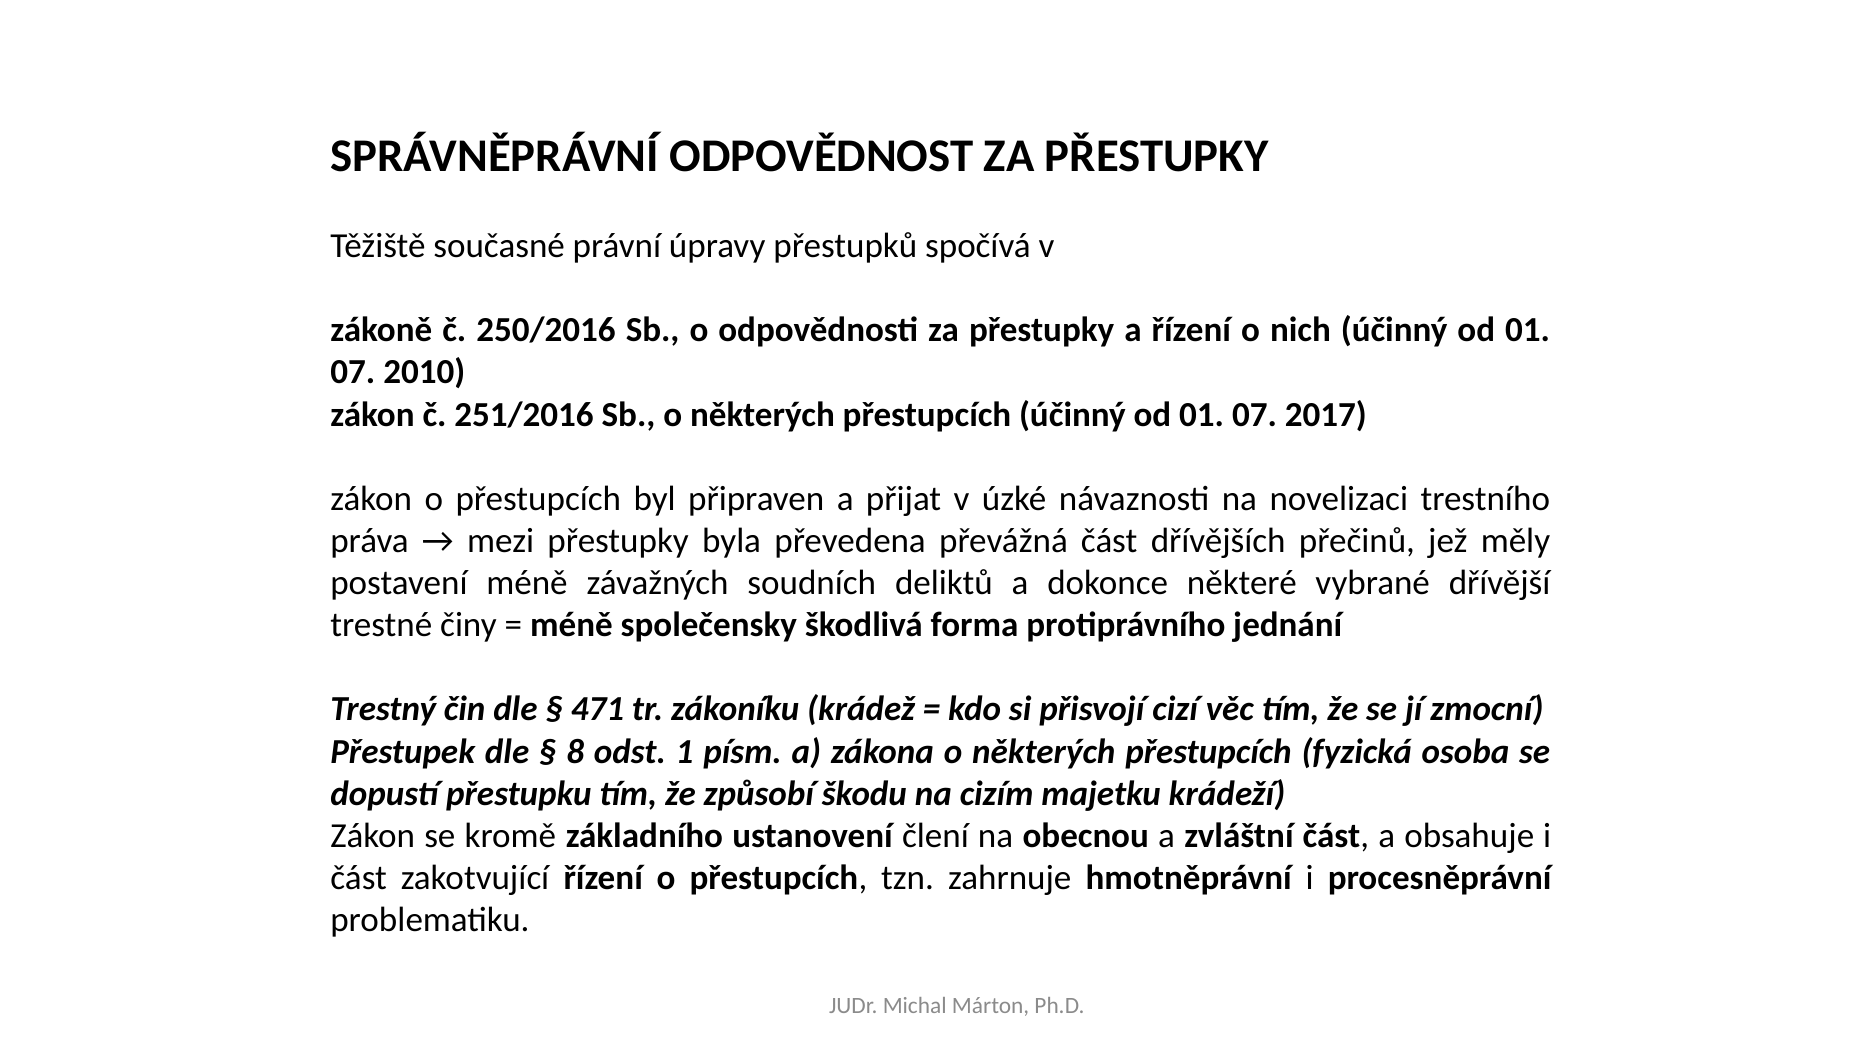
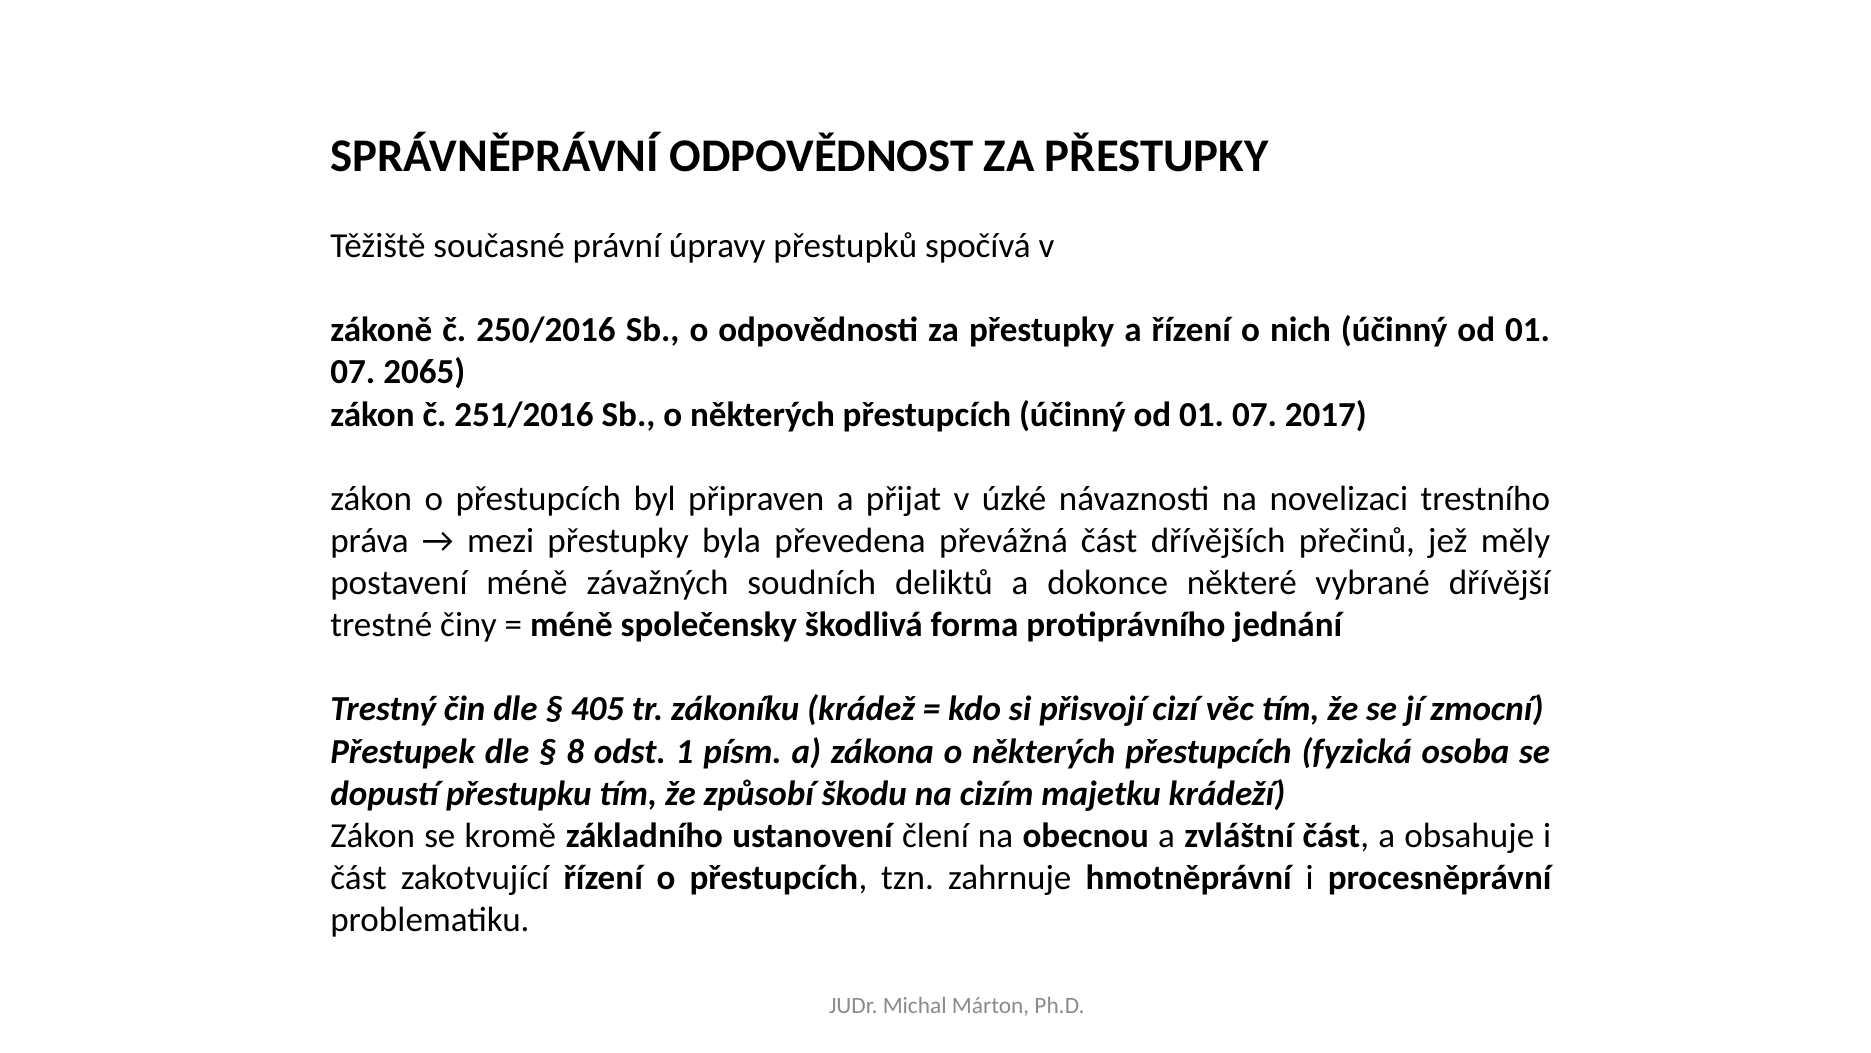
2010: 2010 -> 2065
471: 471 -> 405
